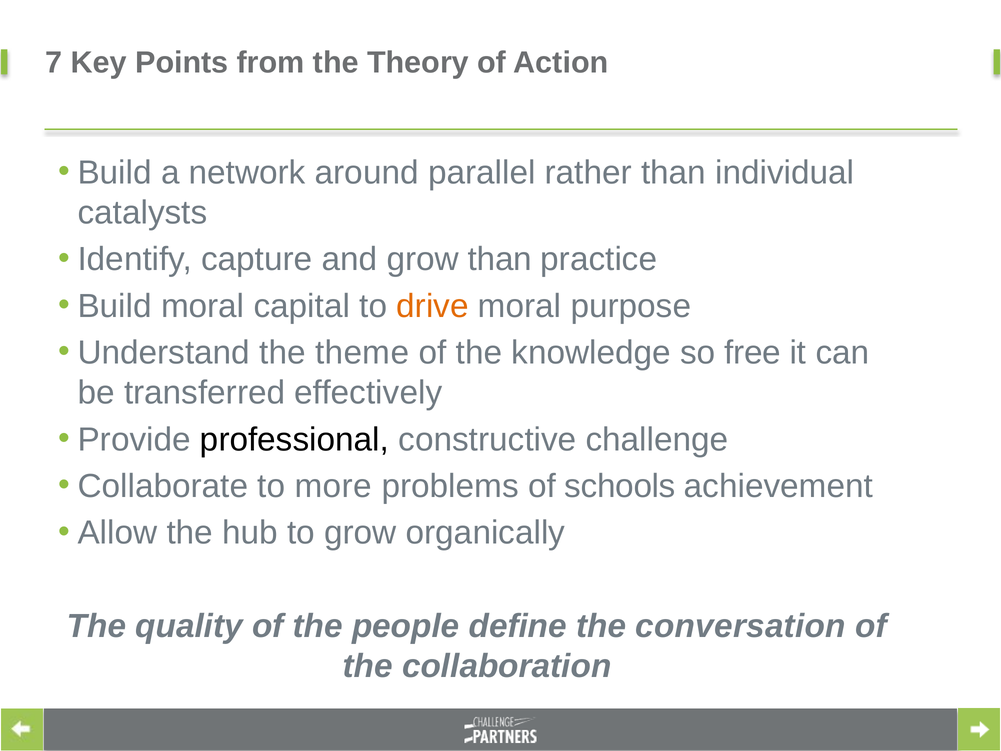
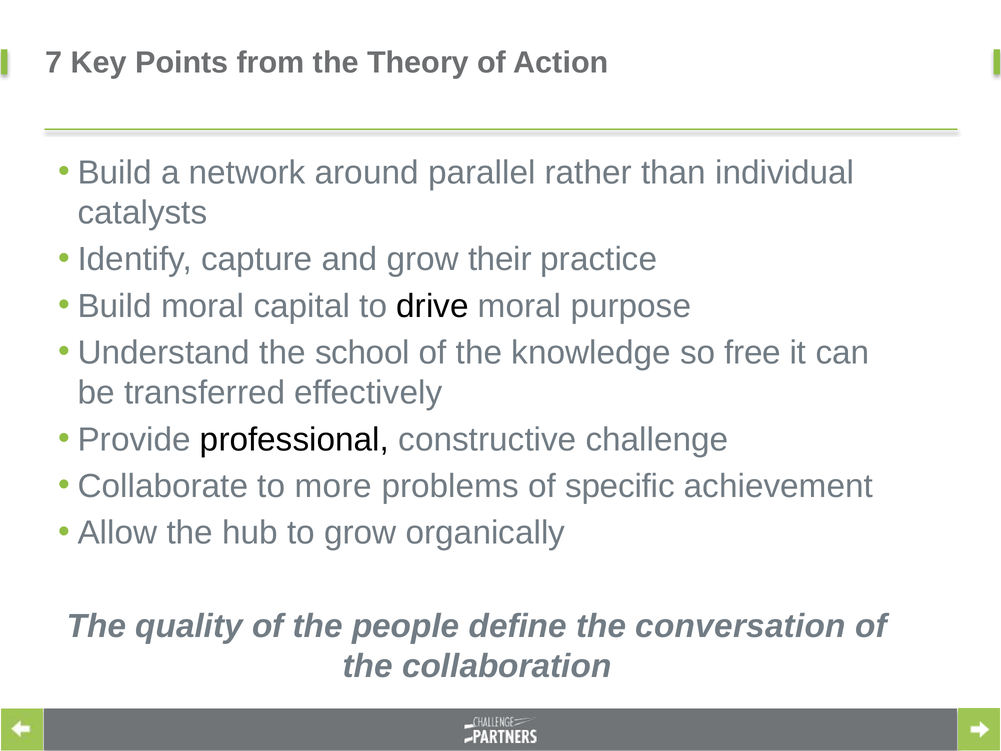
grow than: than -> their
drive colour: orange -> black
theme: theme -> school
schools: schools -> specific
